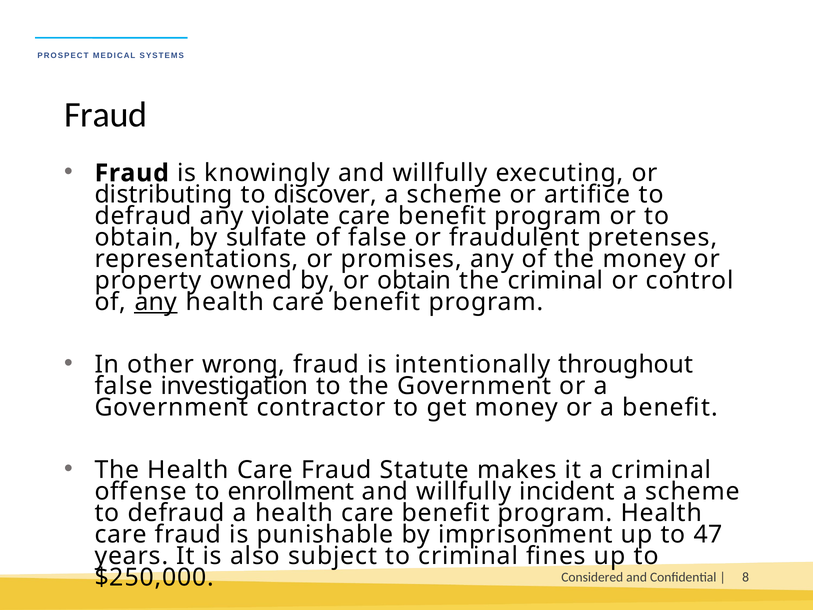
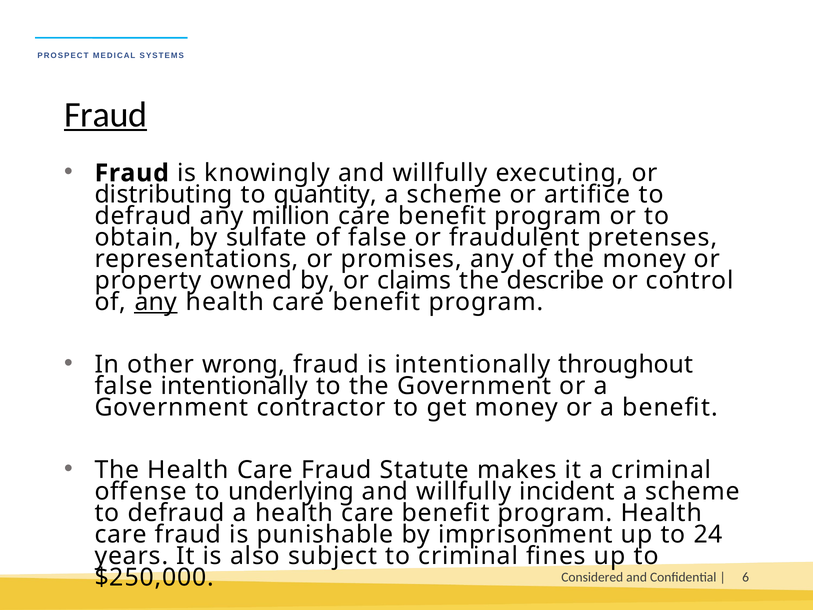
Fraud at (106, 115) underline: none -> present
discover: discover -> quantity
violate: violate -> million
or obtain: obtain -> claims
the criminal: criminal -> describe
false investigation: investigation -> intentionally
enrollment: enrollment -> underlying
47: 47 -> 24
8: 8 -> 6
